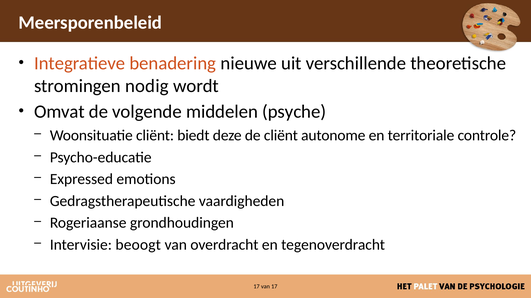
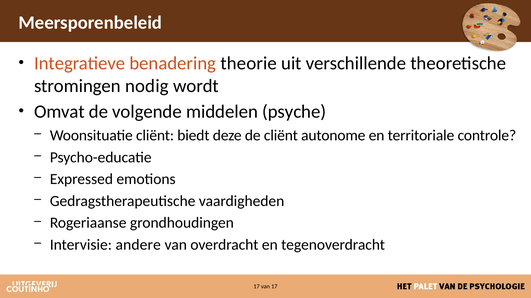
nieuwe: nieuwe -> theorie
beoogt: beoogt -> andere
